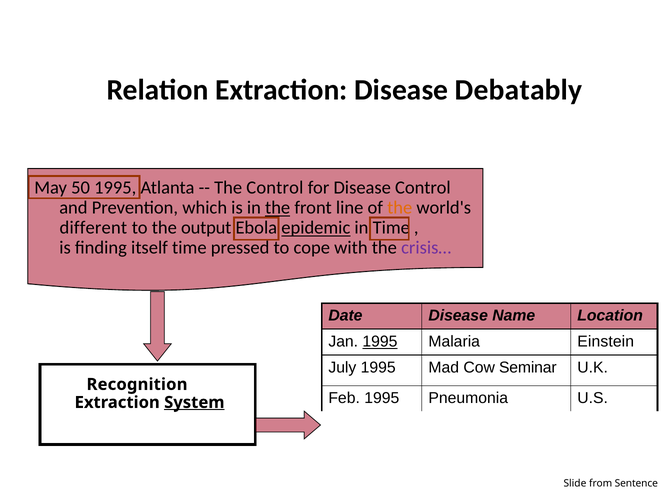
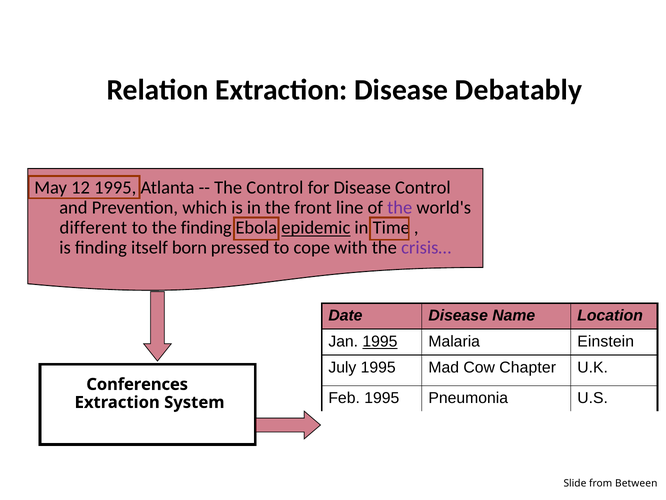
50: 50 -> 12
the at (278, 208) underline: present -> none
the at (400, 208) colour: orange -> purple
the output: output -> finding
itself time: time -> born
Seminar: Seminar -> Chapter
Recognition: Recognition -> Conferences
System underline: present -> none
Sentence: Sentence -> Between
